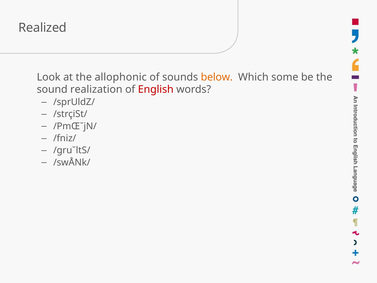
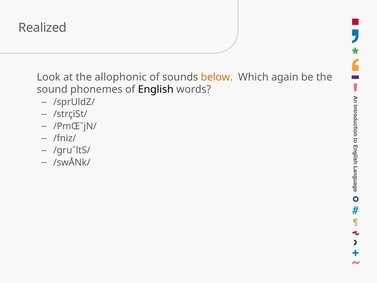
some: some -> again
realization: realization -> phonemes
English colour: red -> black
